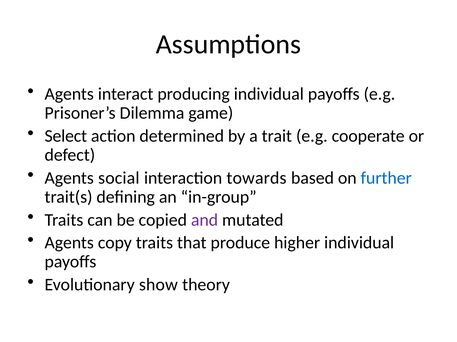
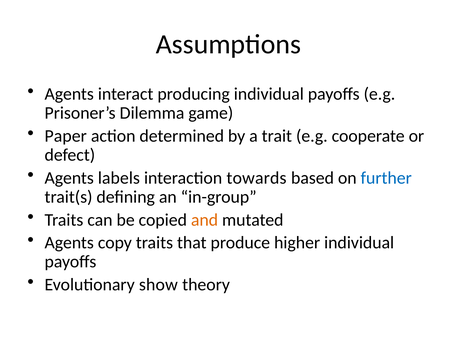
Select: Select -> Paper
social: social -> labels
and colour: purple -> orange
